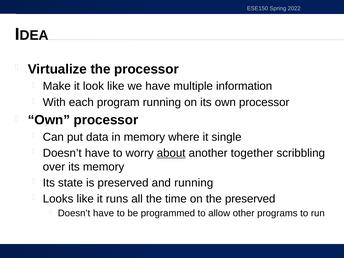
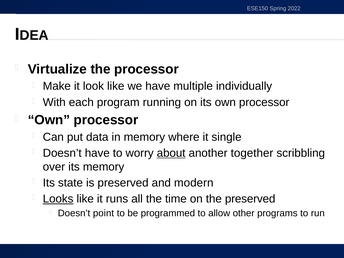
information: information -> individually
and running: running -> modern
Looks underline: none -> present
have at (104, 213): have -> point
